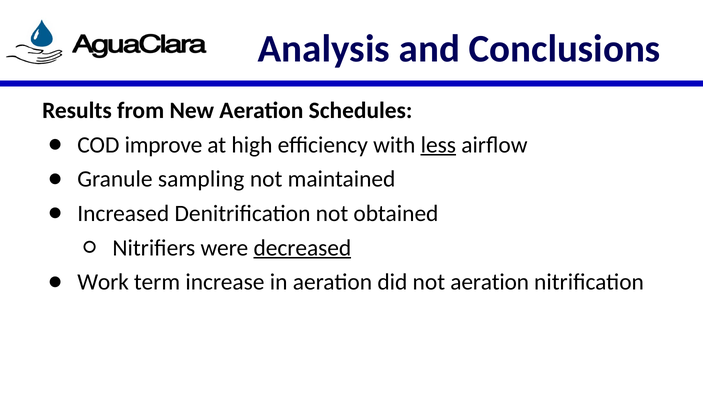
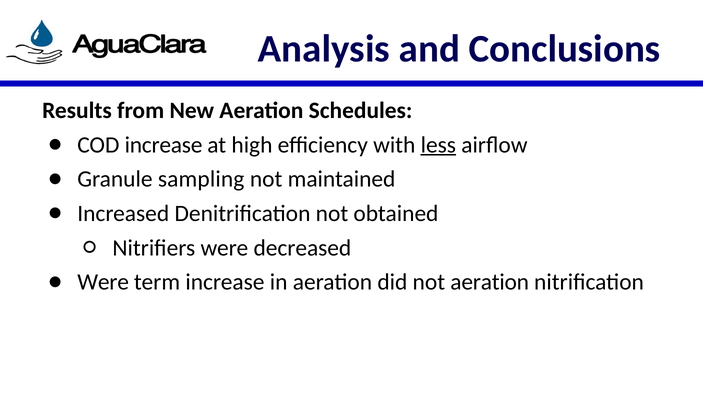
COD improve: improve -> increase
decreased underline: present -> none
Work at (103, 282): Work -> Were
